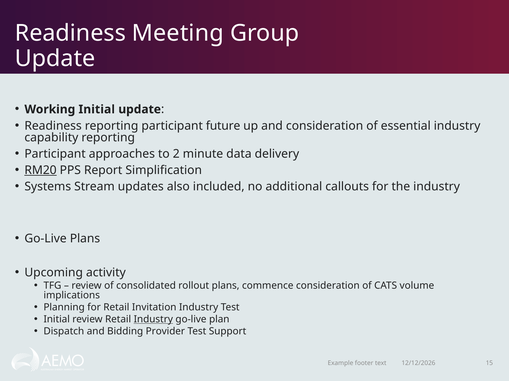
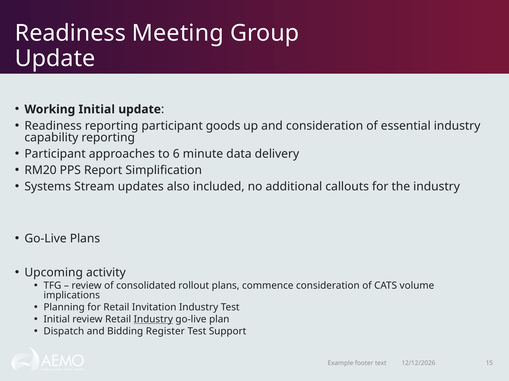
future: future -> goods
2: 2 -> 6
RM20 underline: present -> none
Provider: Provider -> Register
